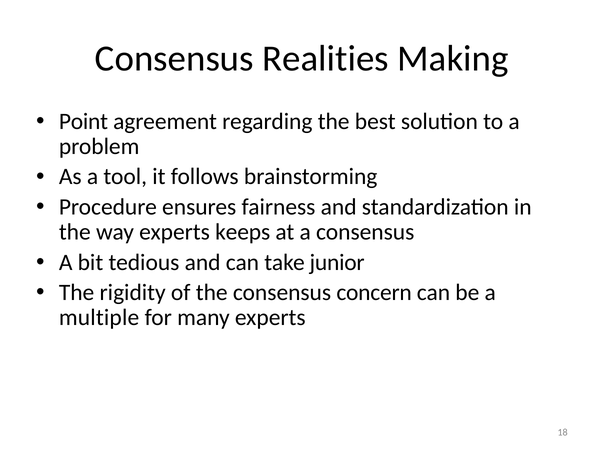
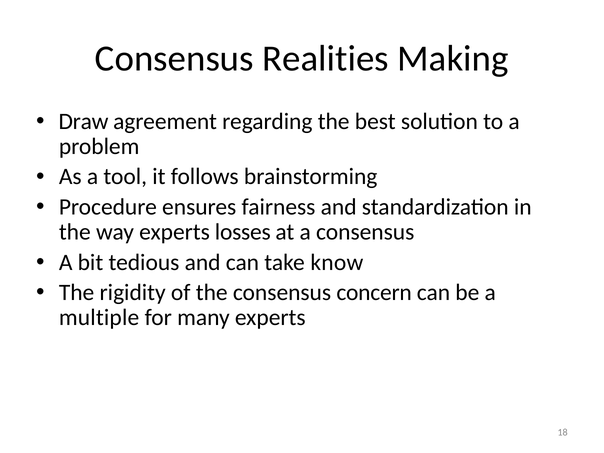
Point: Point -> Draw
keeps: keeps -> losses
junior: junior -> know
